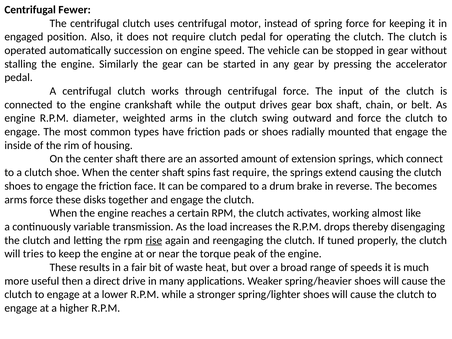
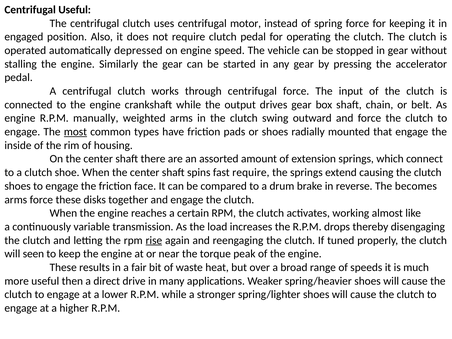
Centrifugal Fewer: Fewer -> Useful
succession: succession -> depressed
diameter: diameter -> manually
most underline: none -> present
tries: tries -> seen
